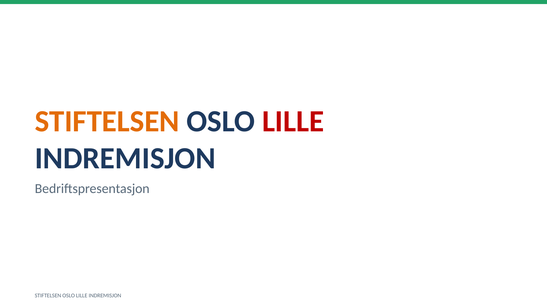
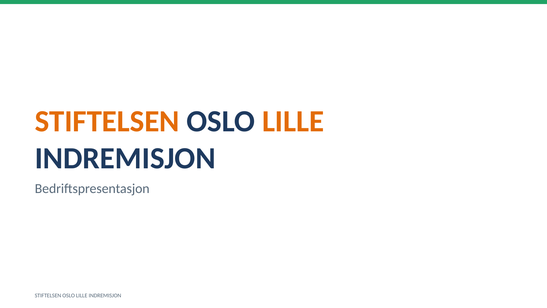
LILLE at (293, 121) colour: red -> orange
